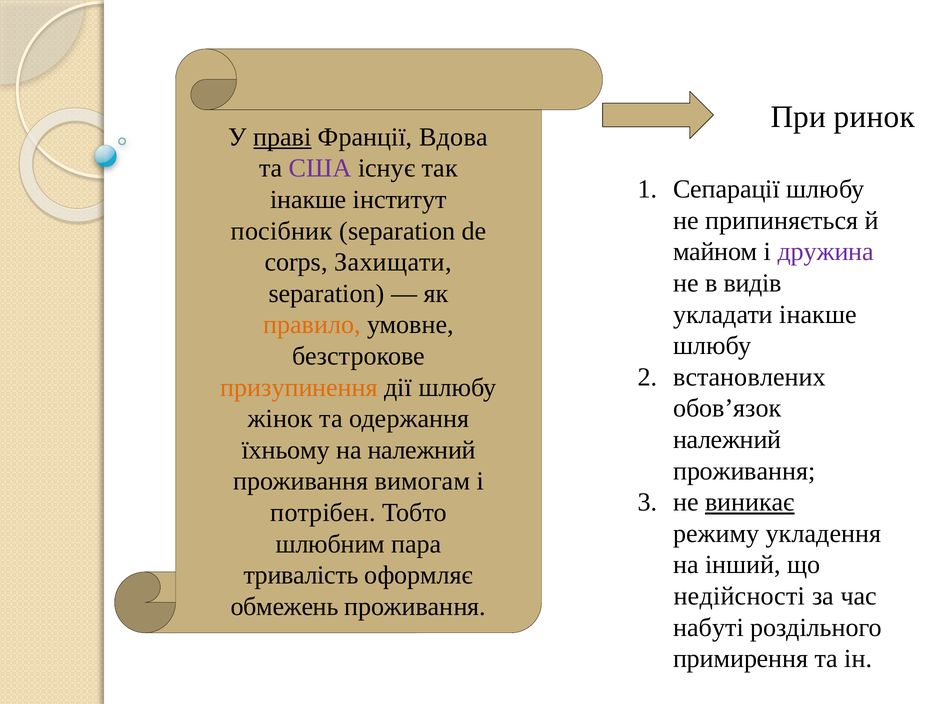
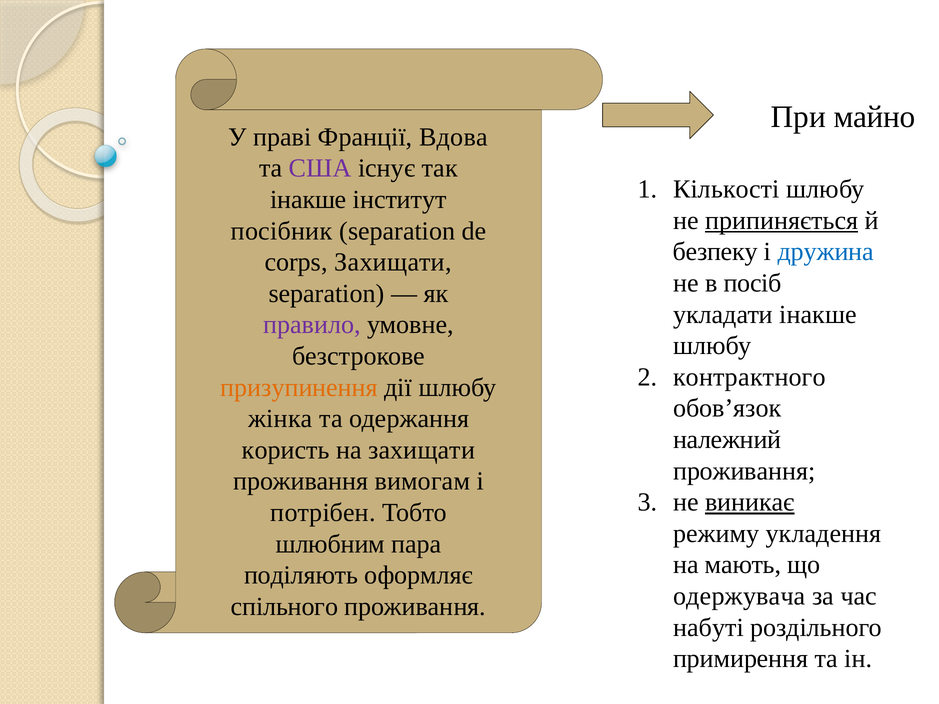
ринок: ринок -> майно
праві underline: present -> none
Сепарації: Сепарації -> Кількості
припиняється underline: none -> present
майном: майном -> безпеку
дружина colour: purple -> blue
видів: видів -> посіб
правило colour: orange -> purple
встановлених: встановлених -> контрактного
жінок: жінок -> жінка
їхньому: їхньому -> користь
на належний: належний -> захищати
інший: інший -> мають
тривалість: тривалість -> поділяють
недійсності: недійсності -> одержувача
обмежень: обмежень -> спільного
